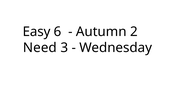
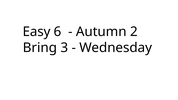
Need: Need -> Bring
